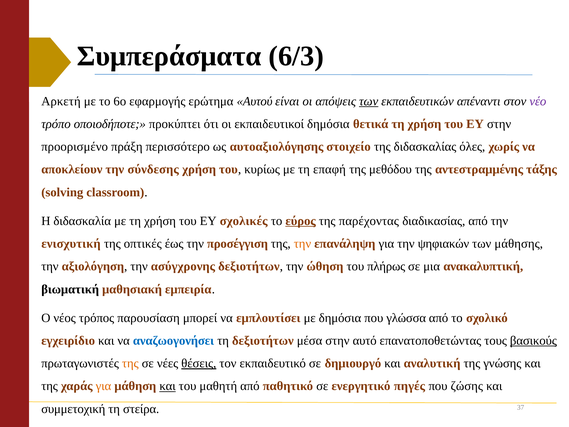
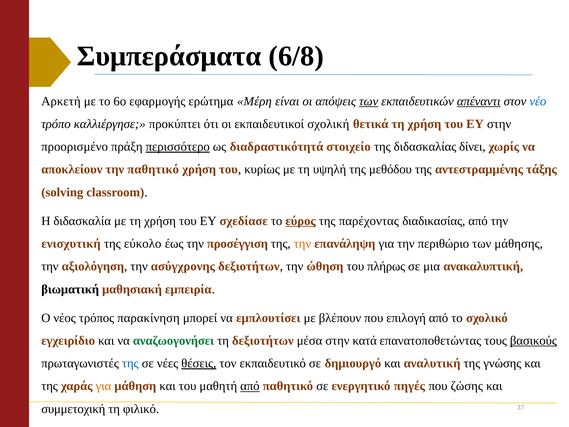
6/3: 6/3 -> 6/8
Αυτού: Αυτού -> Μέρη
απέναντι underline: none -> present
νέο colour: purple -> blue
οποιοδήποτε: οποιοδήποτε -> καλλιέργησε
εκπαιδευτικοί δημόσια: δημόσια -> σχολική
περισσότερο underline: none -> present
αυτοαξιολόγησης: αυτοαξιολόγησης -> διαδραστικότητά
όλες: όλες -> δίνει
την σύνδεσης: σύνδεσης -> παθητικό
επαφή: επαφή -> υψηλή
σχολικές: σχολικές -> σχεδίασε
οπτικές: οπτικές -> εύκολο
ψηφιακών: ψηφιακών -> περιθώριο
παρουσίαση: παρουσίαση -> παρακίνηση
με δημόσια: δημόσια -> βλέπουν
γλώσσα: γλώσσα -> επιλογή
αναζωογονήσει colour: blue -> green
αυτό: αυτό -> κατά
της at (130, 363) colour: orange -> blue
και at (168, 386) underline: present -> none
από at (250, 386) underline: none -> present
στείρα: στείρα -> φιλικό
